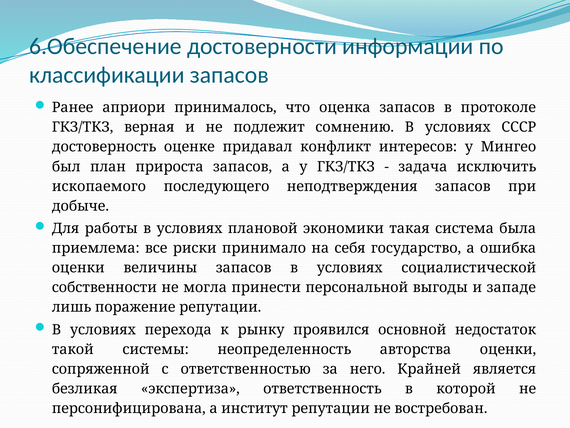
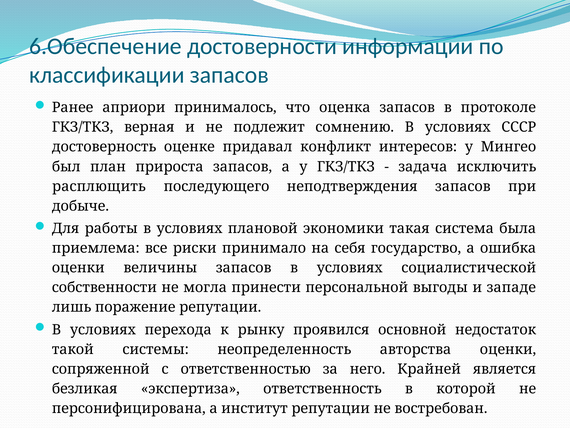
ископаемого: ископаемого -> расплющить
